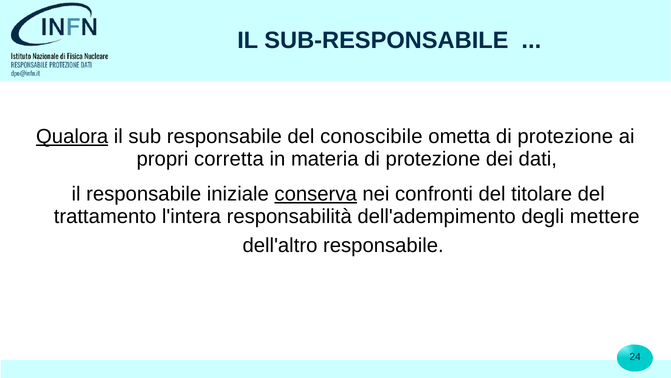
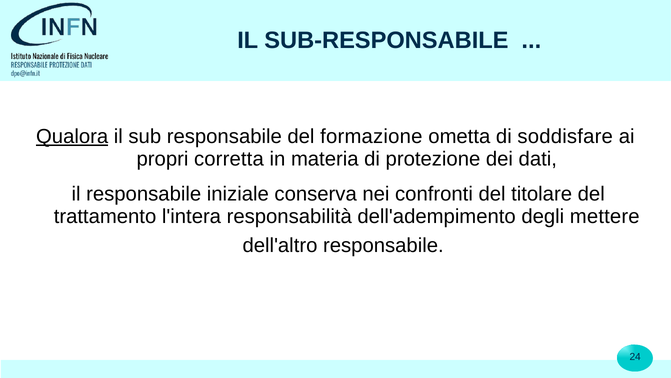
conoscibile: conoscibile -> formazione
ometta di protezione: protezione -> soddisfare
conserva underline: present -> none
